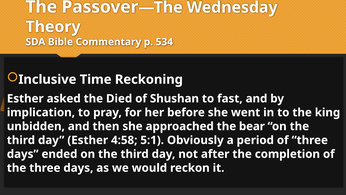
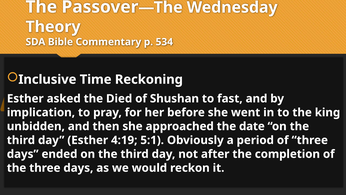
bear: bear -> date
4:58: 4:58 -> 4:19
